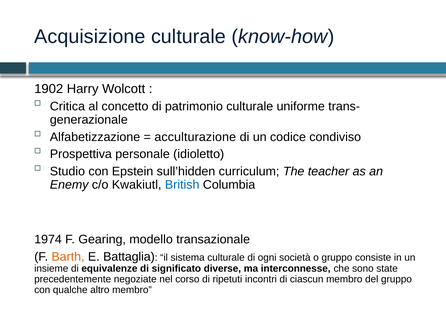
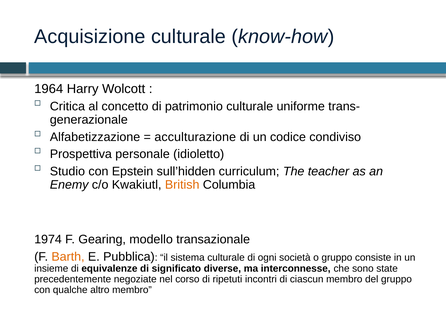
1902: 1902 -> 1964
British colour: blue -> orange
Battaglia: Battaglia -> Pubblica
